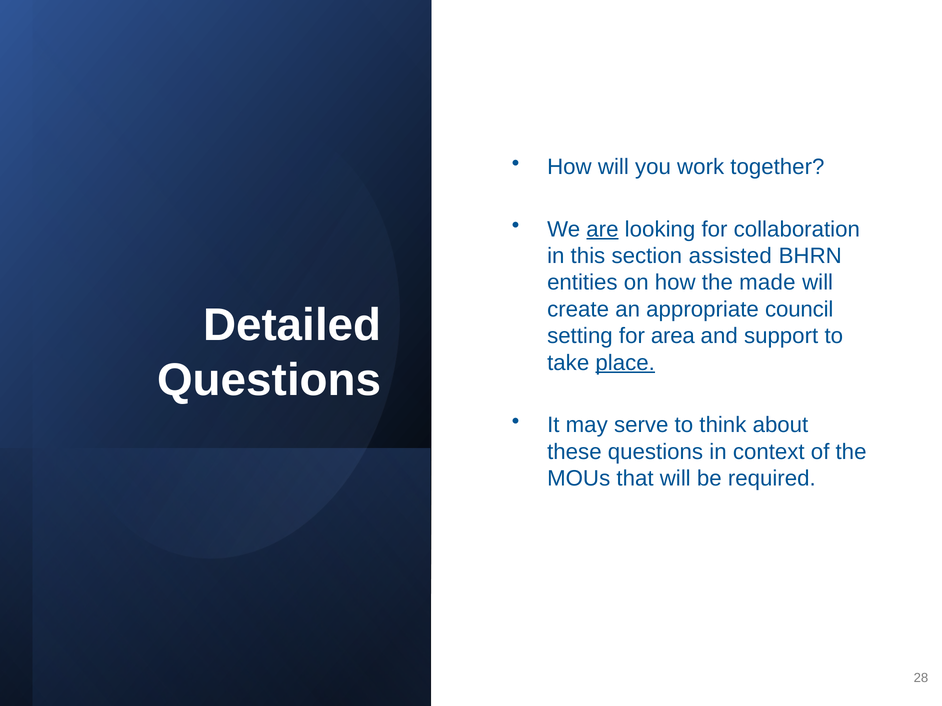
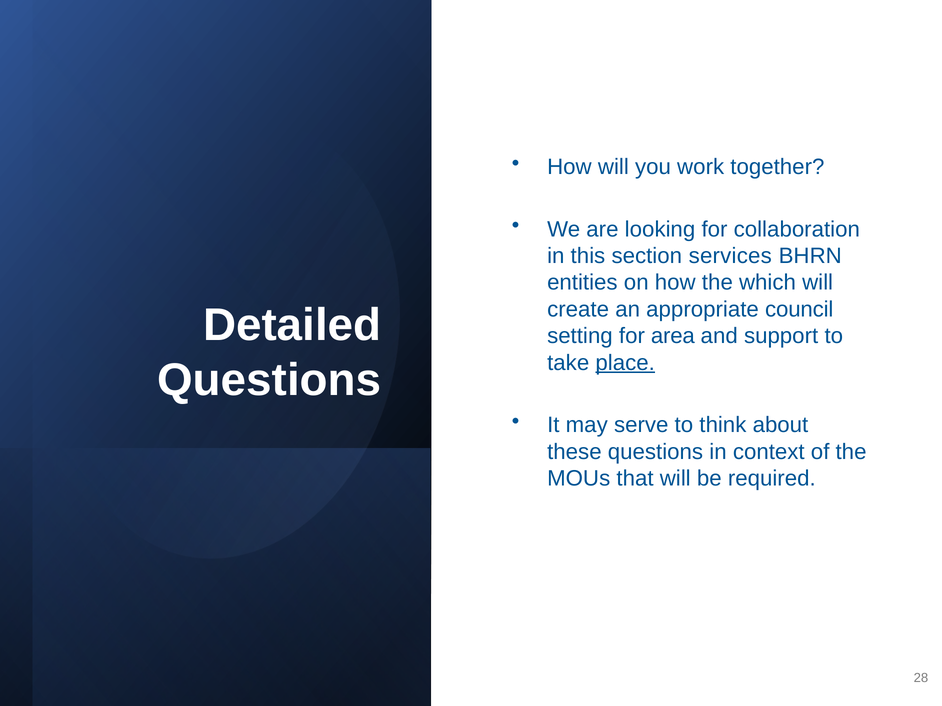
are underline: present -> none
assisted: assisted -> services
made: made -> which
